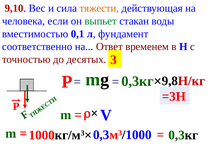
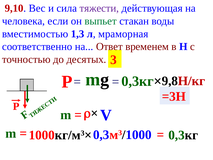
тяжести colour: orange -> purple
0,1: 0,1 -> 1,3
фундамент: фундамент -> мраморная
